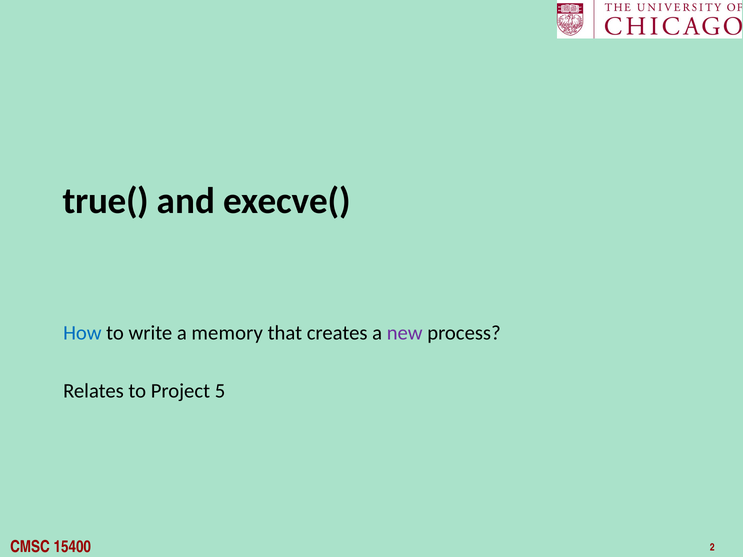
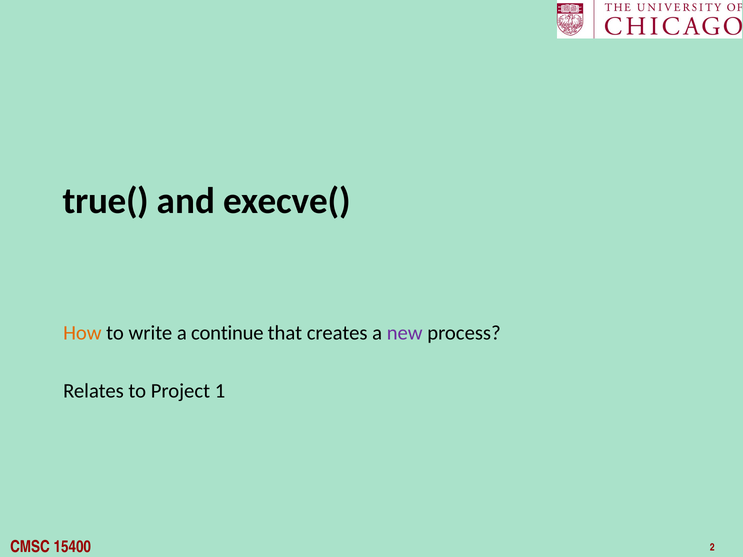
How colour: blue -> orange
memory: memory -> continue
5: 5 -> 1
